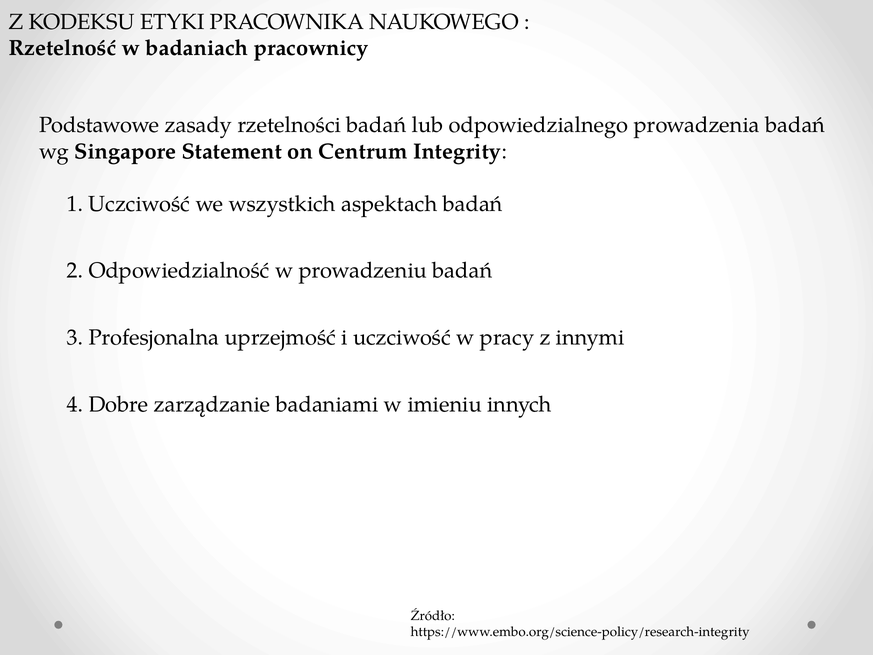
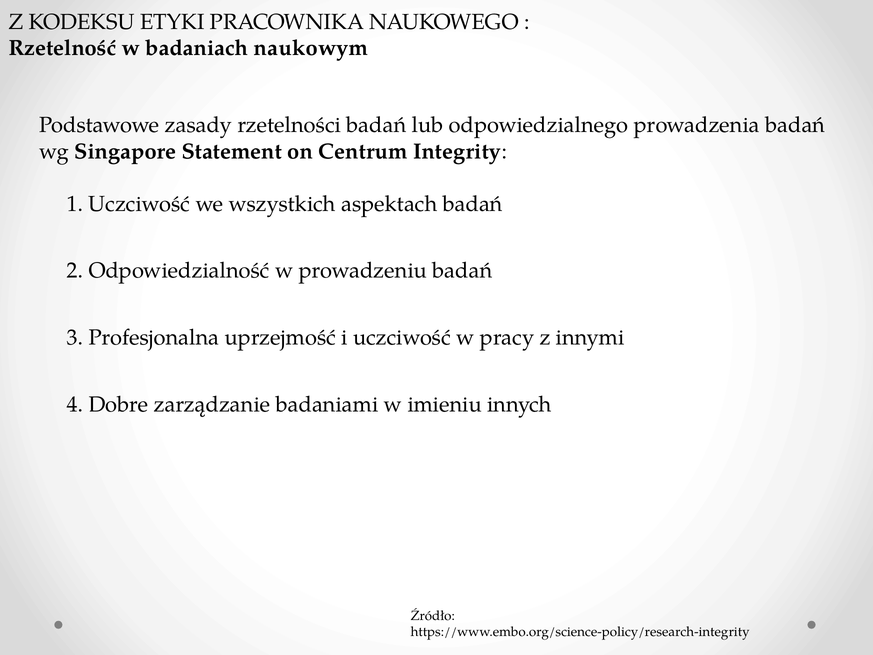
pracownicy: pracownicy -> naukowym
